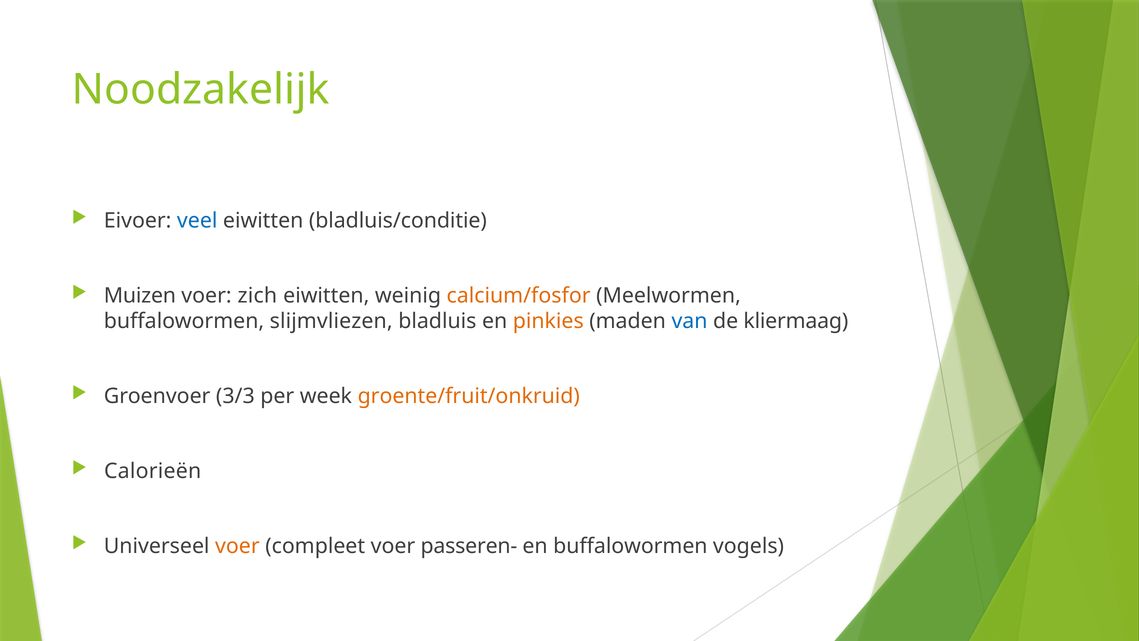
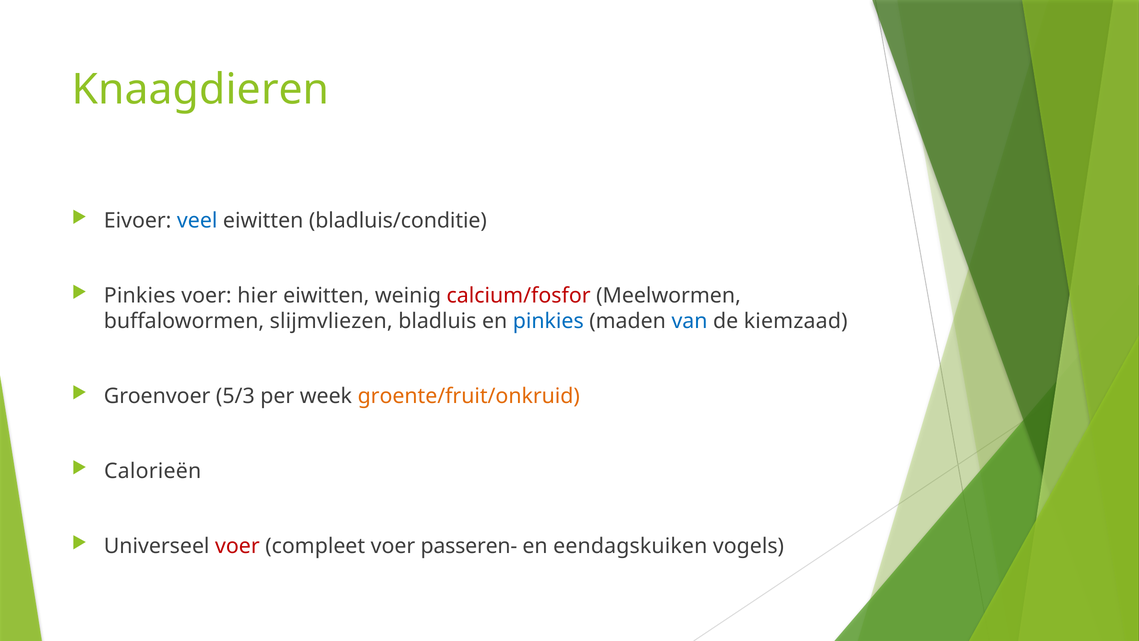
Noodzakelijk: Noodzakelijk -> Knaagdieren
Muizen at (140, 295): Muizen -> Pinkies
zich: zich -> hier
calcium/fosfor colour: orange -> red
pinkies at (548, 321) colour: orange -> blue
kliermaag: kliermaag -> kiemzaad
3/3: 3/3 -> 5/3
voer at (237, 546) colour: orange -> red
en buffalowormen: buffalowormen -> eendagskuiken
